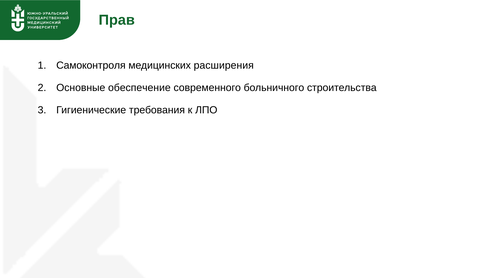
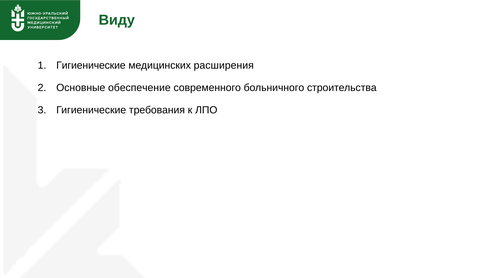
Прав: Прав -> Виду
Самоконтроля at (91, 66): Самоконтроля -> Гигиенические
